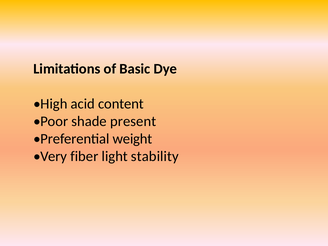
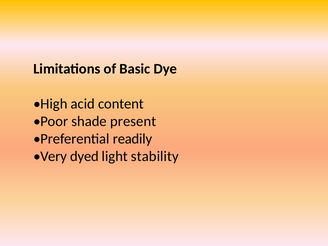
weight: weight -> readily
fiber: fiber -> dyed
